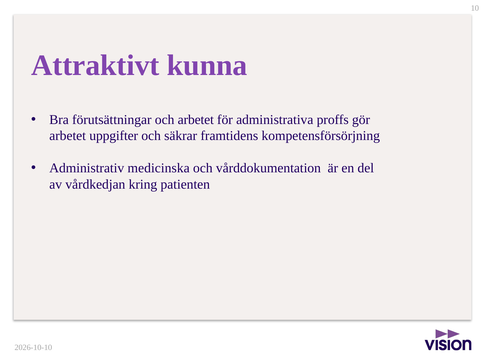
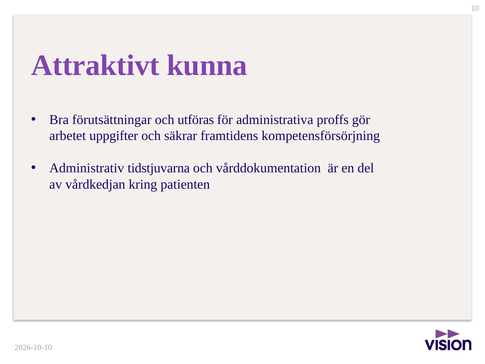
och arbetet: arbetet -> utföras
medicinska: medicinska -> tidstjuvarna
